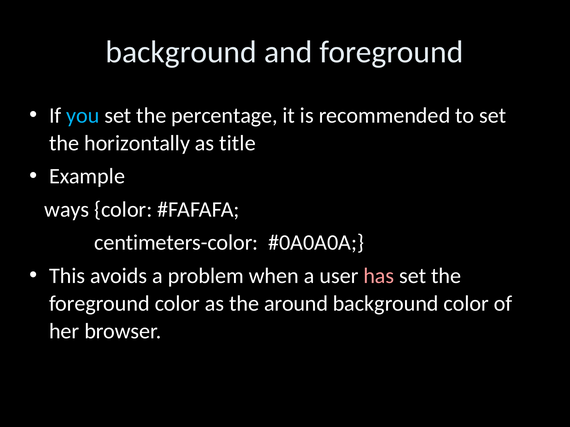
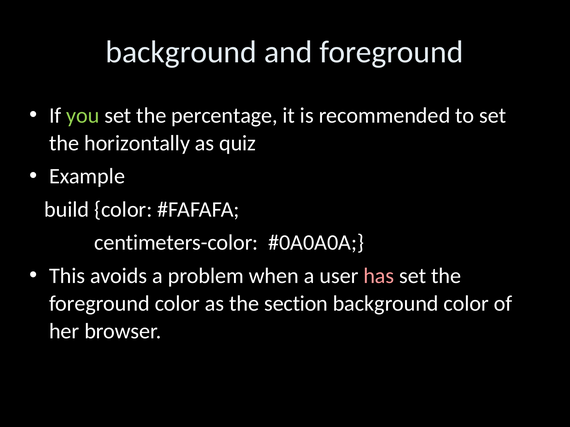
you colour: light blue -> light green
title: title -> quiz
ways: ways -> build
around: around -> section
